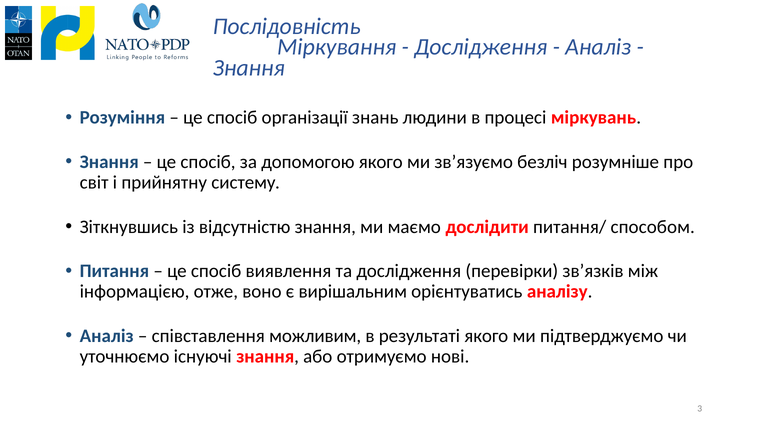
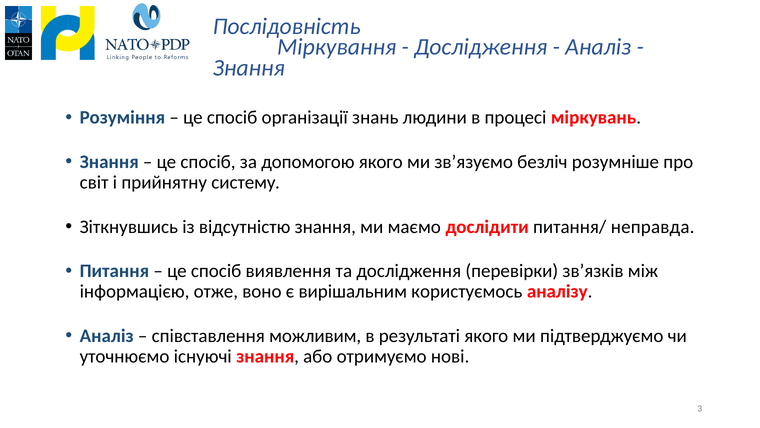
способом: способом -> неправда
орієнтуватись: орієнтуватись -> користуємось
